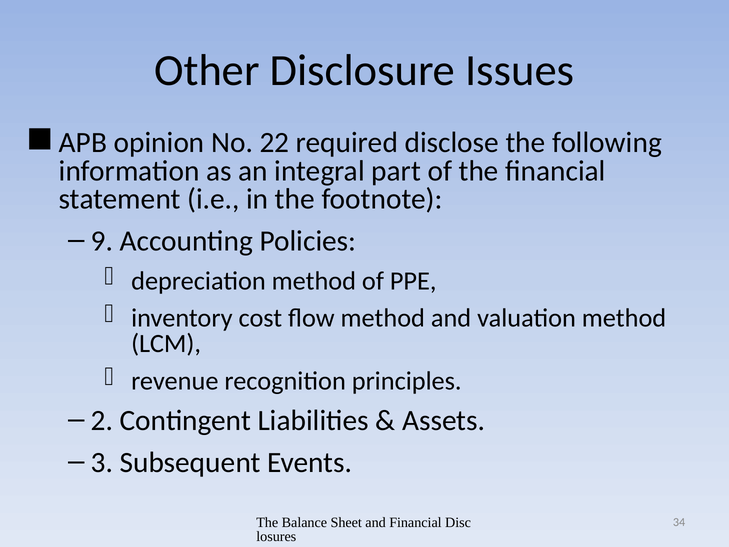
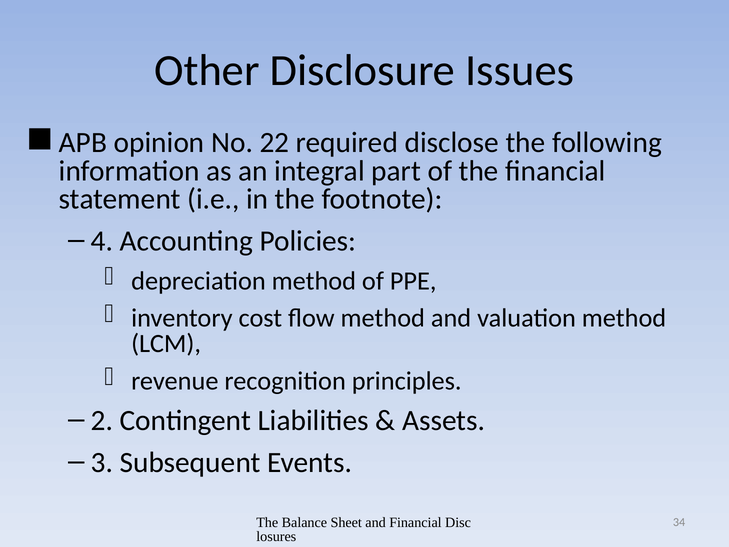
9: 9 -> 4
